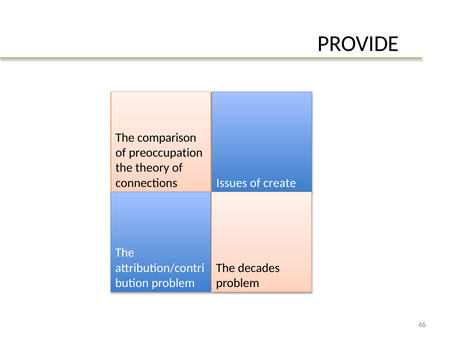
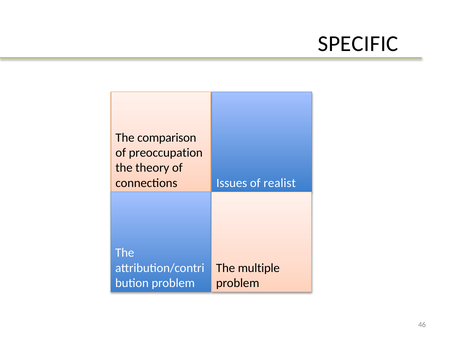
PROVIDE: PROVIDE -> SPECIFIC
create: create -> realist
decades: decades -> multiple
